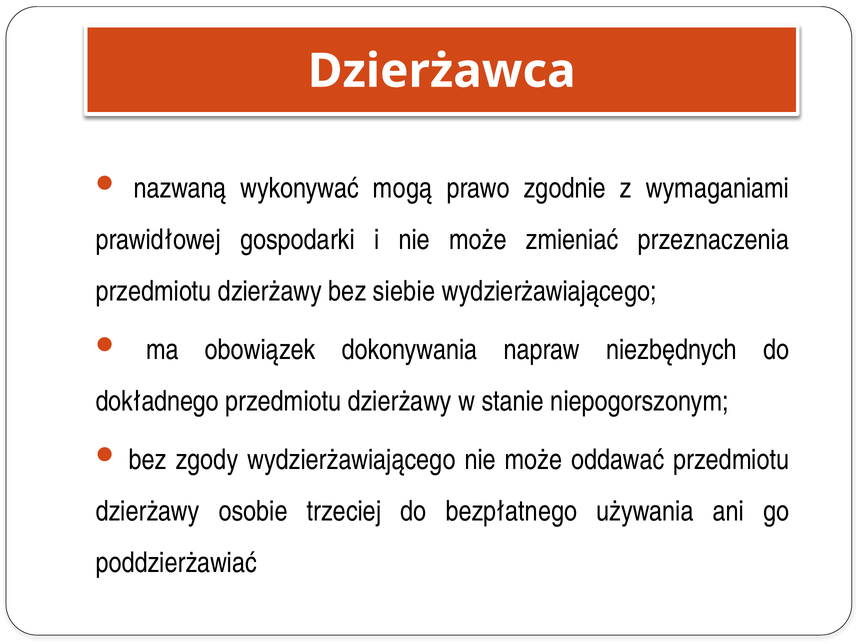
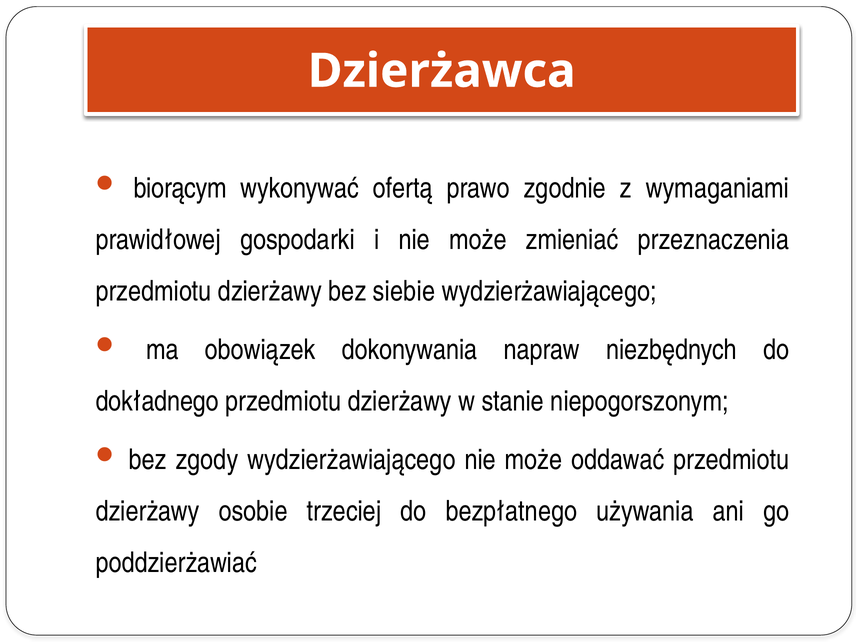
nazwaną: nazwaną -> biorącym
mogą: mogą -> ofertą
